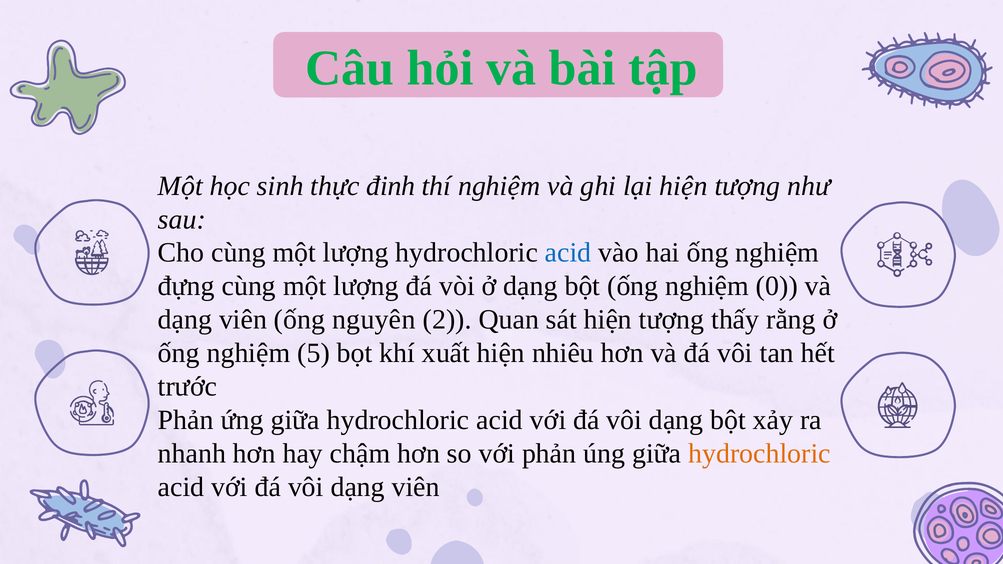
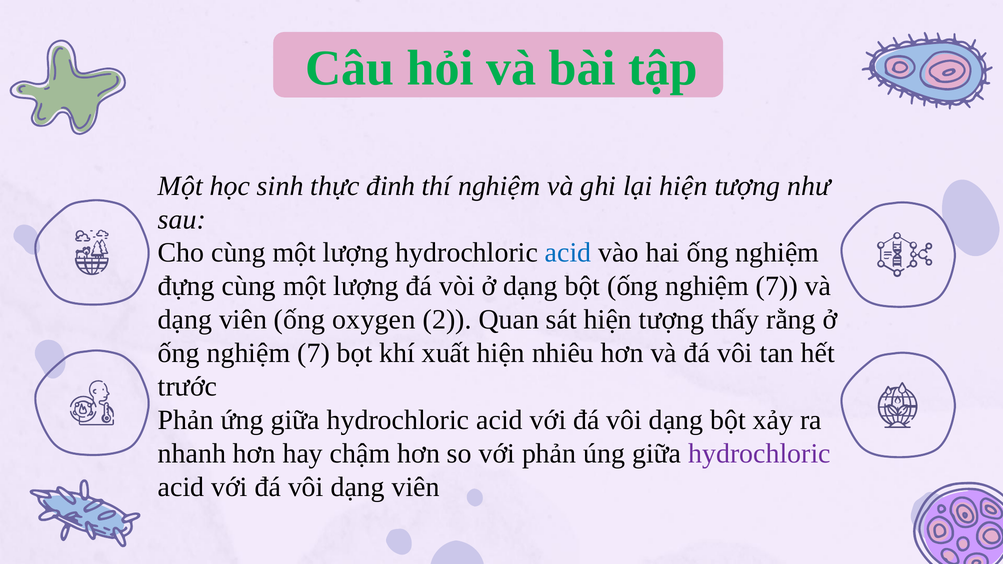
bột ống nghiệm 0: 0 -> 7
nguyên: nguyên -> oxygen
5 at (314, 353): 5 -> 7
hydrochloric at (760, 454) colour: orange -> purple
